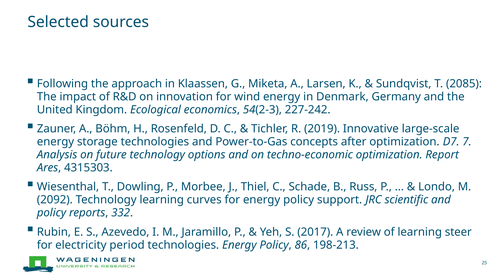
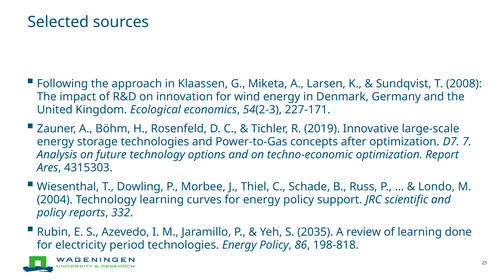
2085: 2085 -> 2008
227-242: 227-242 -> 227-171
2092: 2092 -> 2004
2017: 2017 -> 2035
steer: steer -> done
198-213: 198-213 -> 198-818
